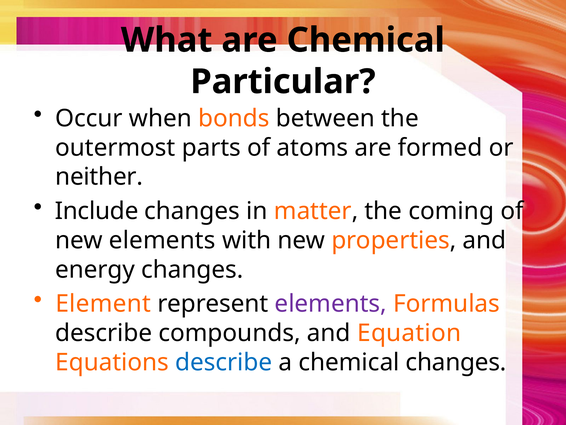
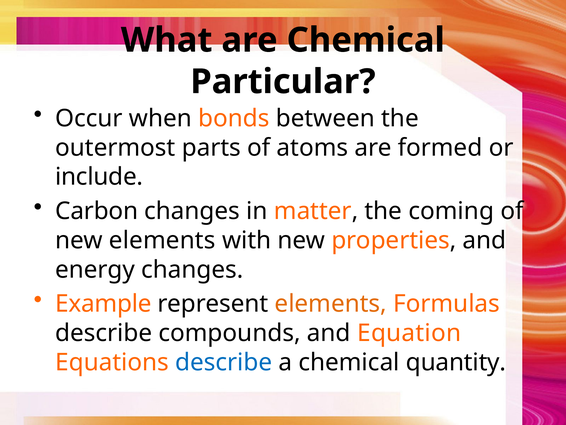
neither: neither -> include
Include: Include -> Carbon
Element: Element -> Example
elements at (331, 304) colour: purple -> orange
chemical changes: changes -> quantity
